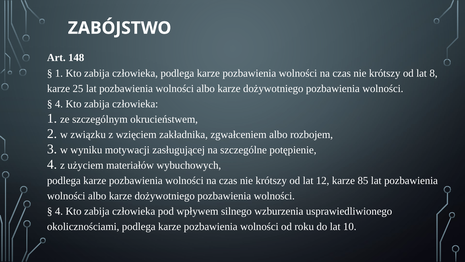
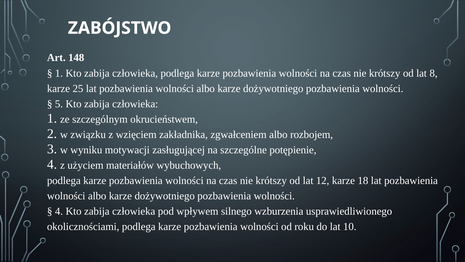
4 at (59, 104): 4 -> 5
85: 85 -> 18
